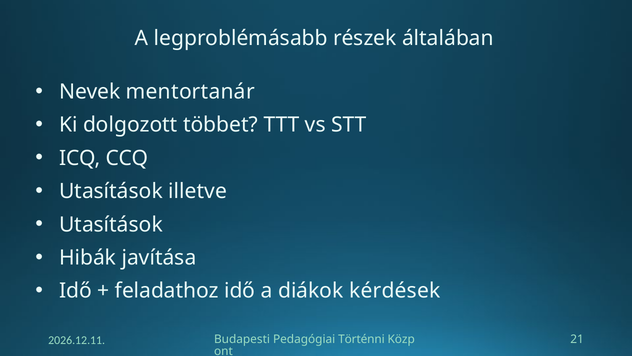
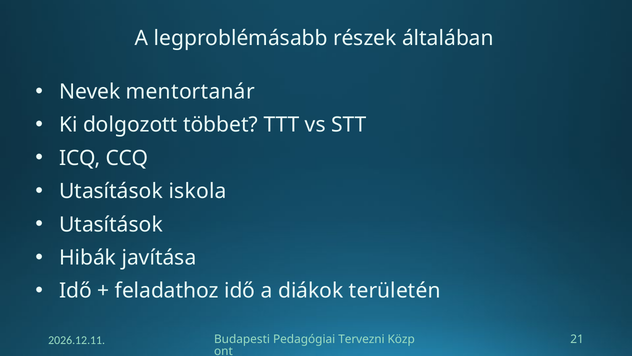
illetve: illetve -> iskola
kérdések: kérdések -> területén
Történni: Történni -> Tervezni
